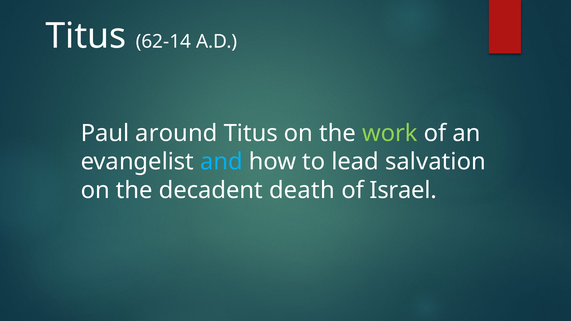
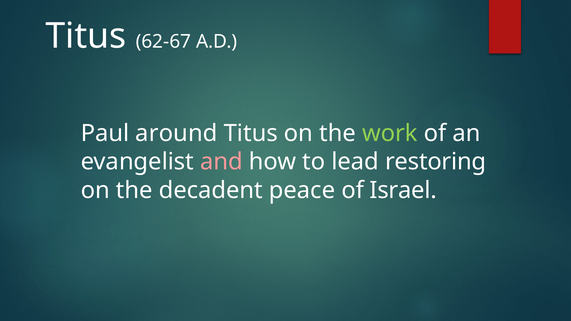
62-14: 62-14 -> 62-67
and colour: light blue -> pink
salvation: salvation -> restoring
death: death -> peace
